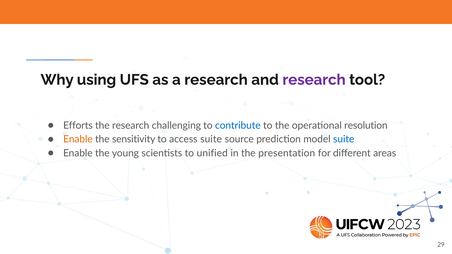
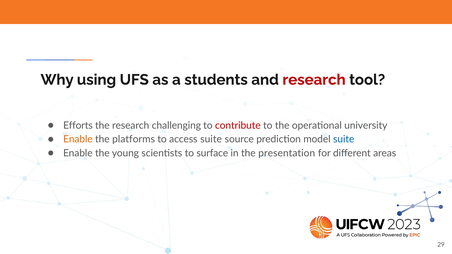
a research: research -> students
research at (314, 80) colour: purple -> red
contribute colour: blue -> red
resolution: resolution -> university
sensitivity: sensitivity -> platforms
unified: unified -> surface
